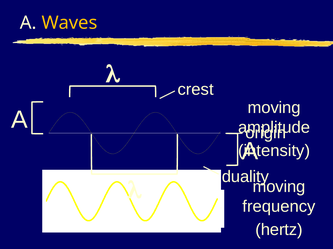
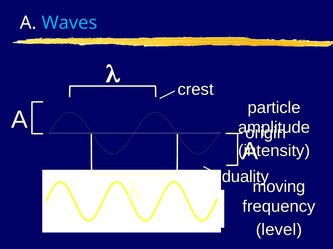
Waves colour: yellow -> light blue
A moving: moving -> particle
hertz: hertz -> level
